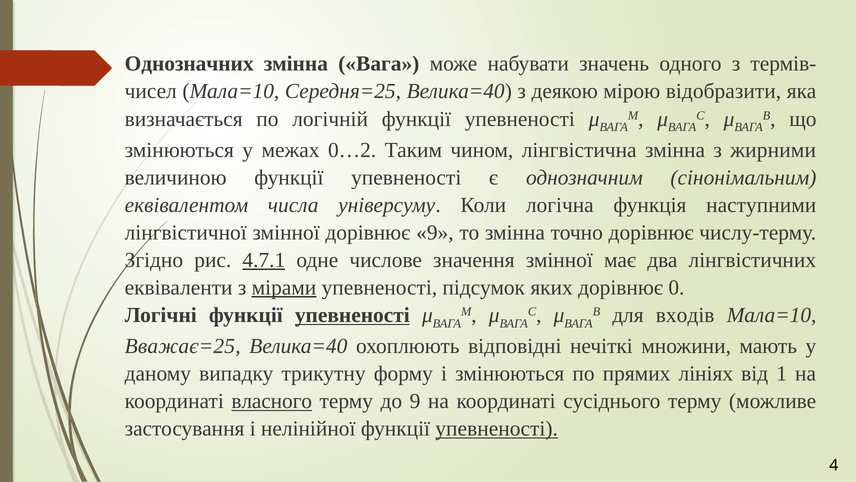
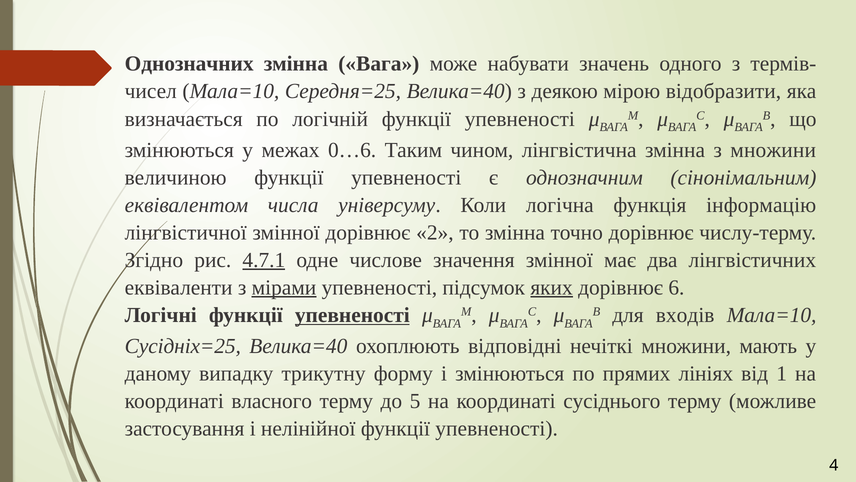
0…2: 0…2 -> 0…6
з жирними: жирними -> множини
наступними: наступними -> інформацію
дорівнює 9: 9 -> 2
яких underline: none -> present
0: 0 -> 6
Вважає=25: Вважає=25 -> Сусідніх=25
власного underline: present -> none
до 9: 9 -> 5
упевненості at (497, 428) underline: present -> none
